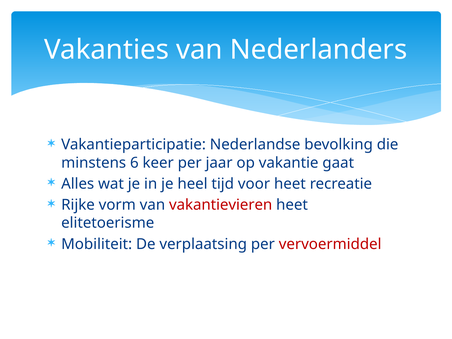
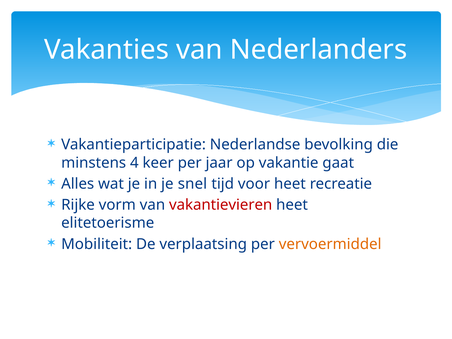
6: 6 -> 4
heel: heel -> snel
vervoermiddel colour: red -> orange
